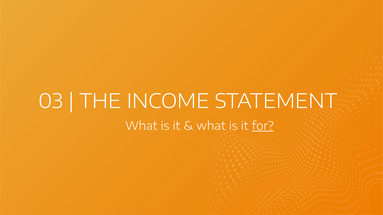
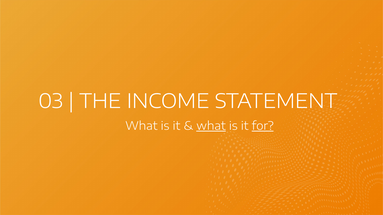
what at (211, 126) underline: none -> present
